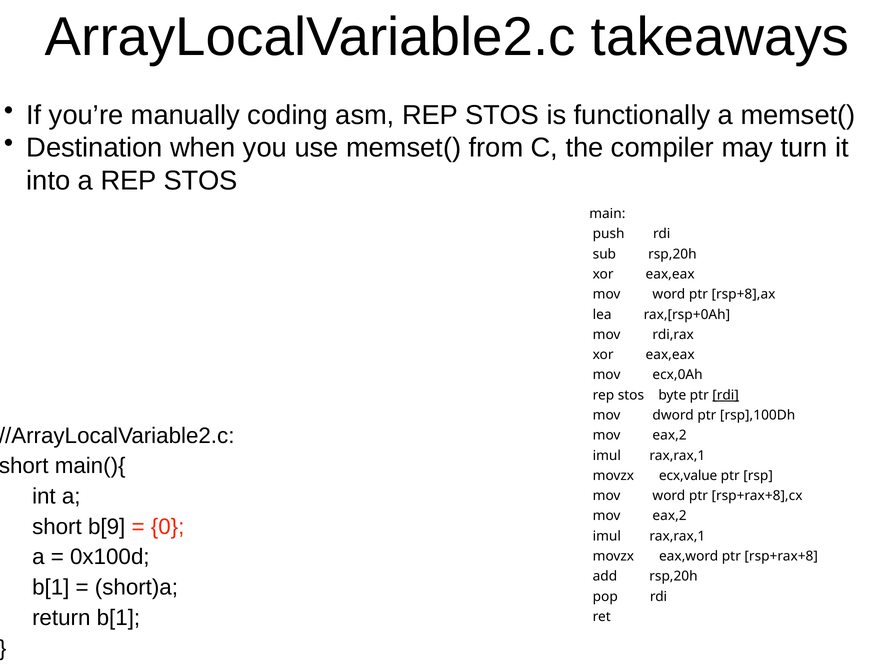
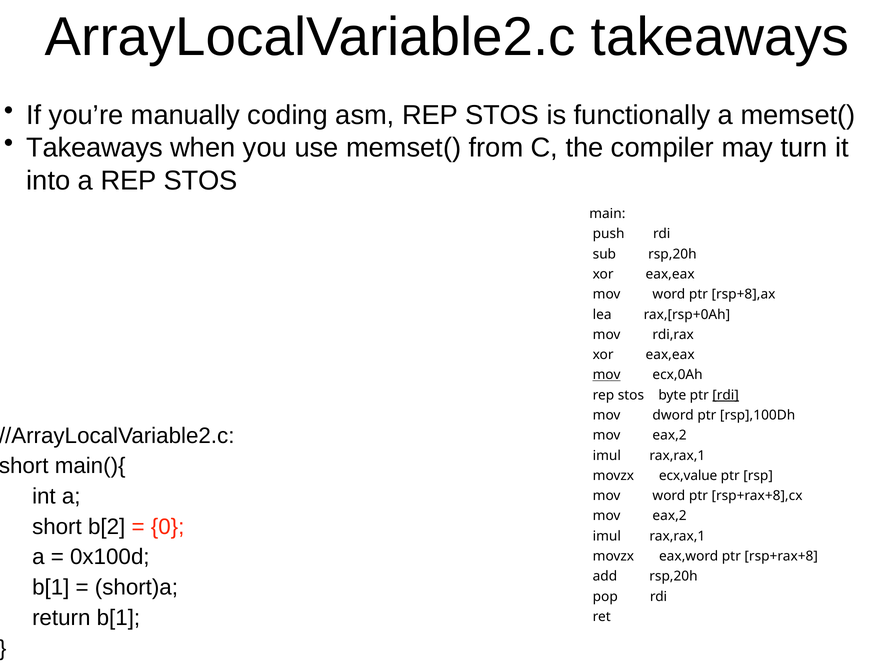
Destination at (95, 148): Destination -> Takeaways
mov at (607, 375) underline: none -> present
b[9: b[9 -> b[2
